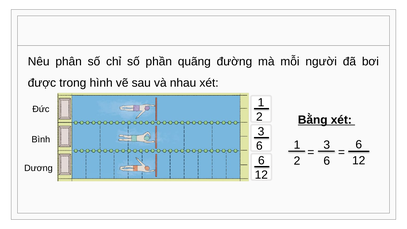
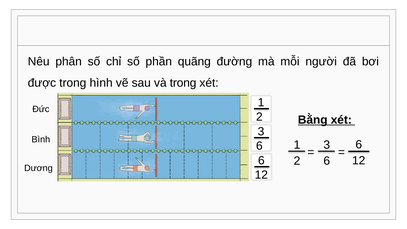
và nhau: nhau -> trong
